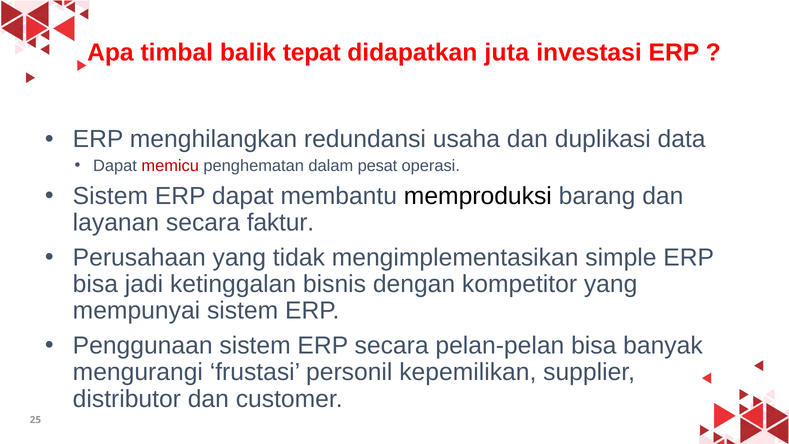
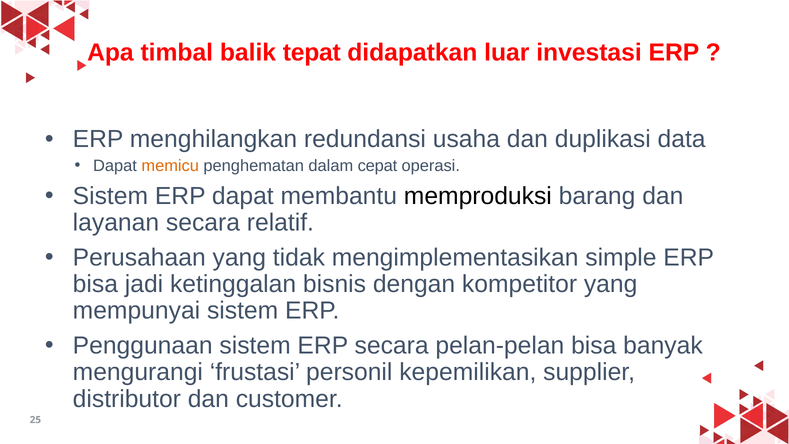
juta: juta -> luar
memicu colour: red -> orange
pesat: pesat -> cepat
faktur: faktur -> relatif
